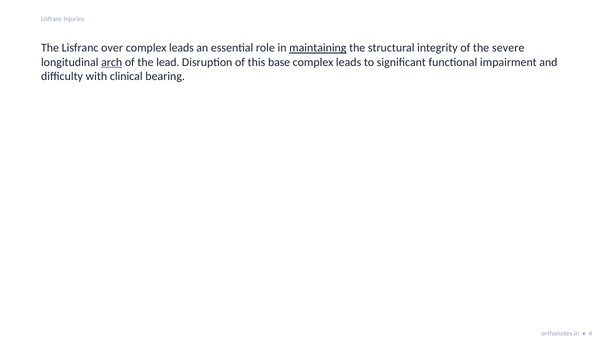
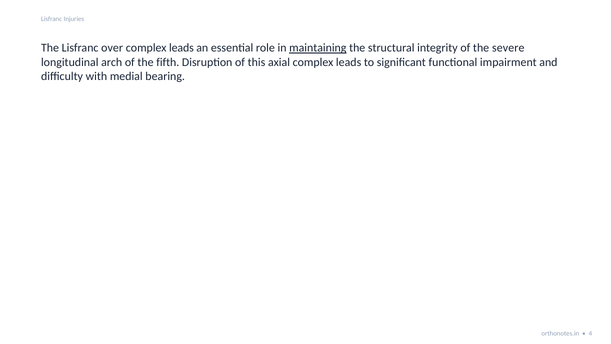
arch underline: present -> none
lead: lead -> fifth
base: base -> axial
clinical: clinical -> medial
